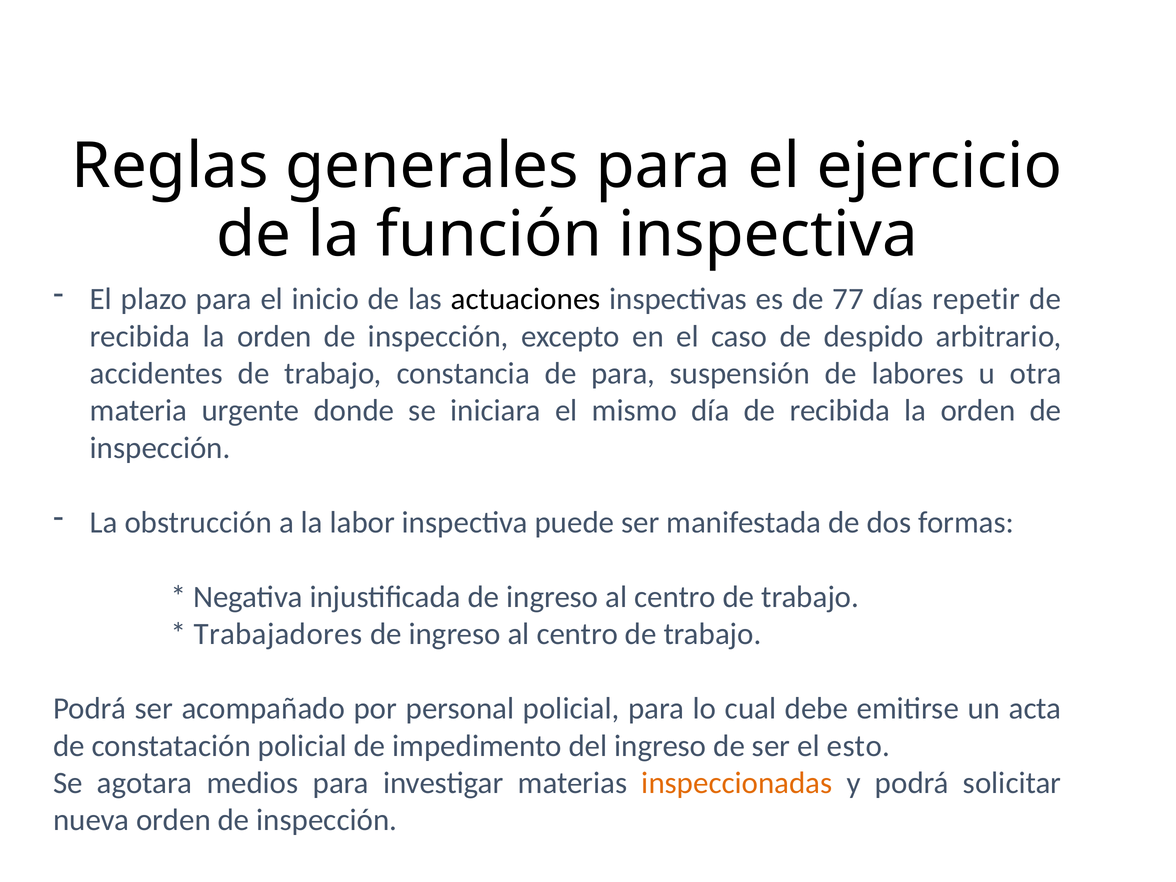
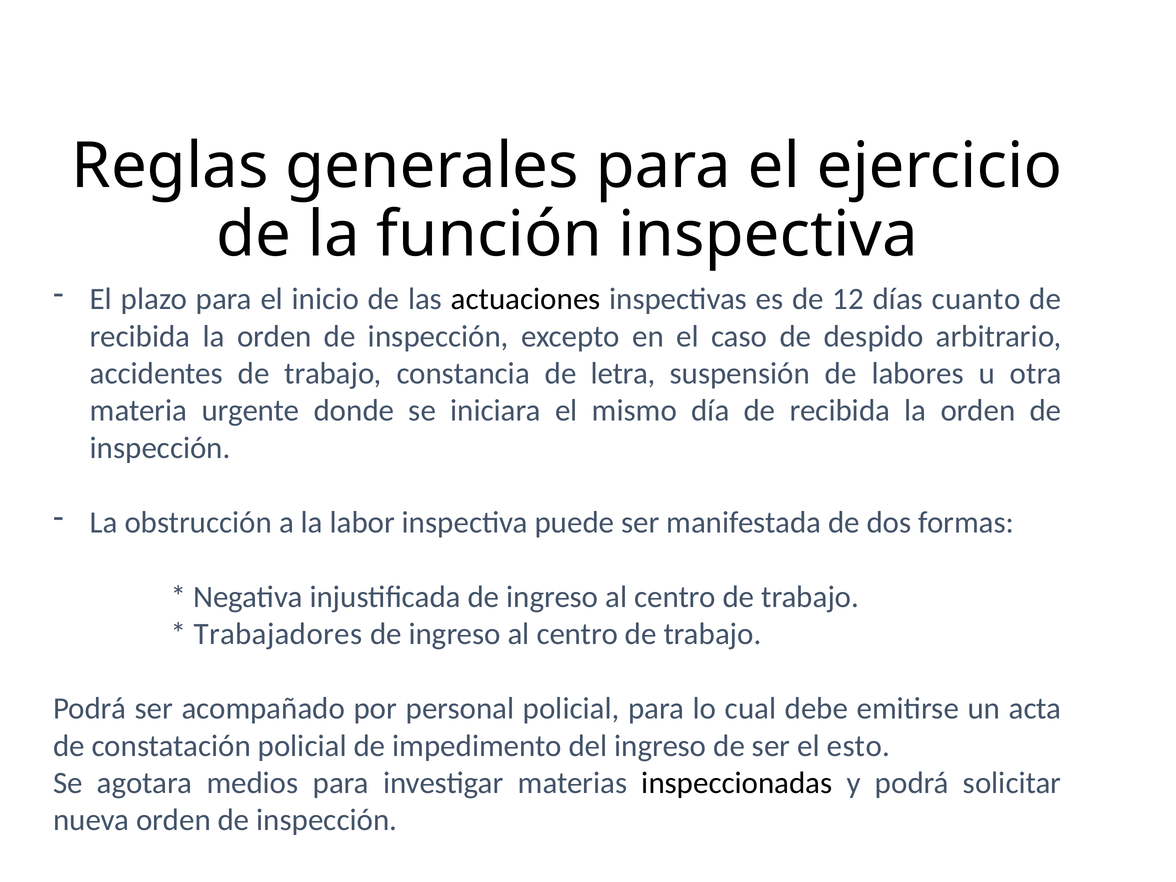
77: 77 -> 12
repetir: repetir -> cuanto
de para: para -> letra
inspeccionadas colour: orange -> black
